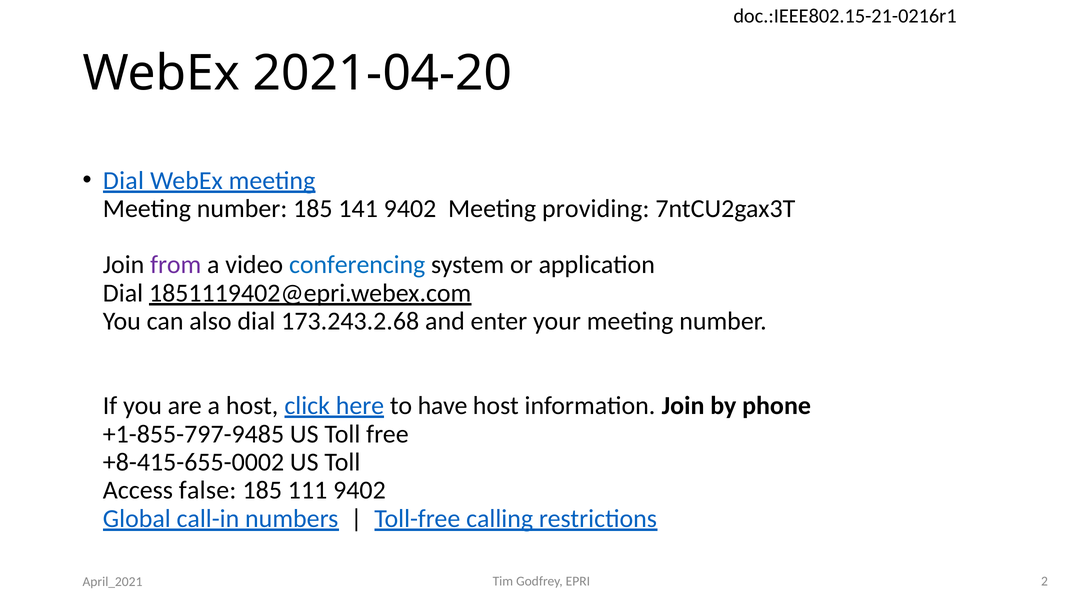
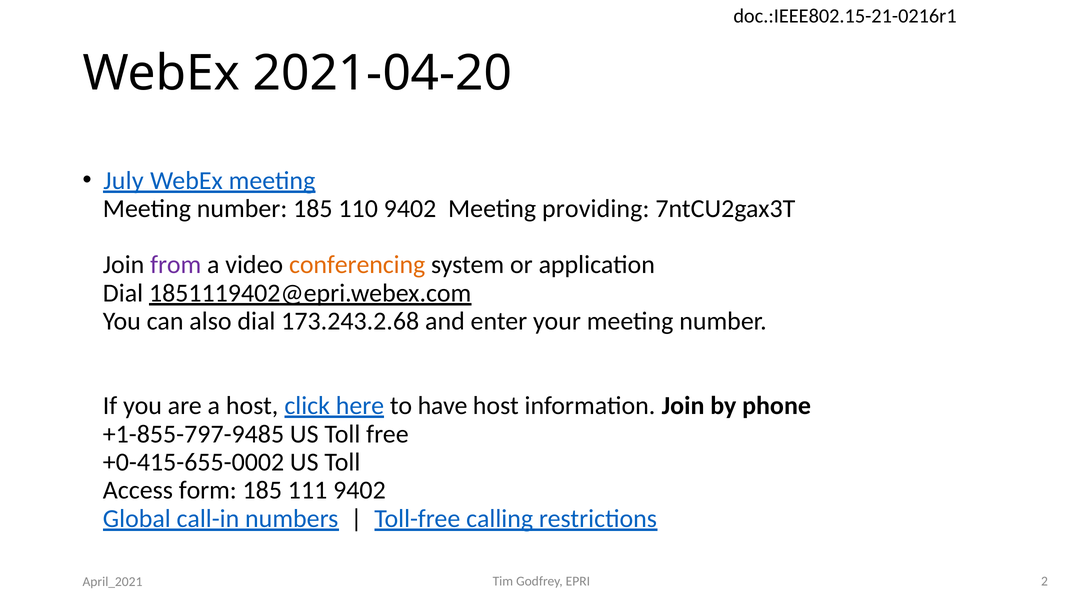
Dial at (123, 181): Dial -> July
141: 141 -> 110
conferencing colour: blue -> orange
+8-415-655-0002: +8-415-655-0002 -> +0-415-655-0002
false: false -> form
